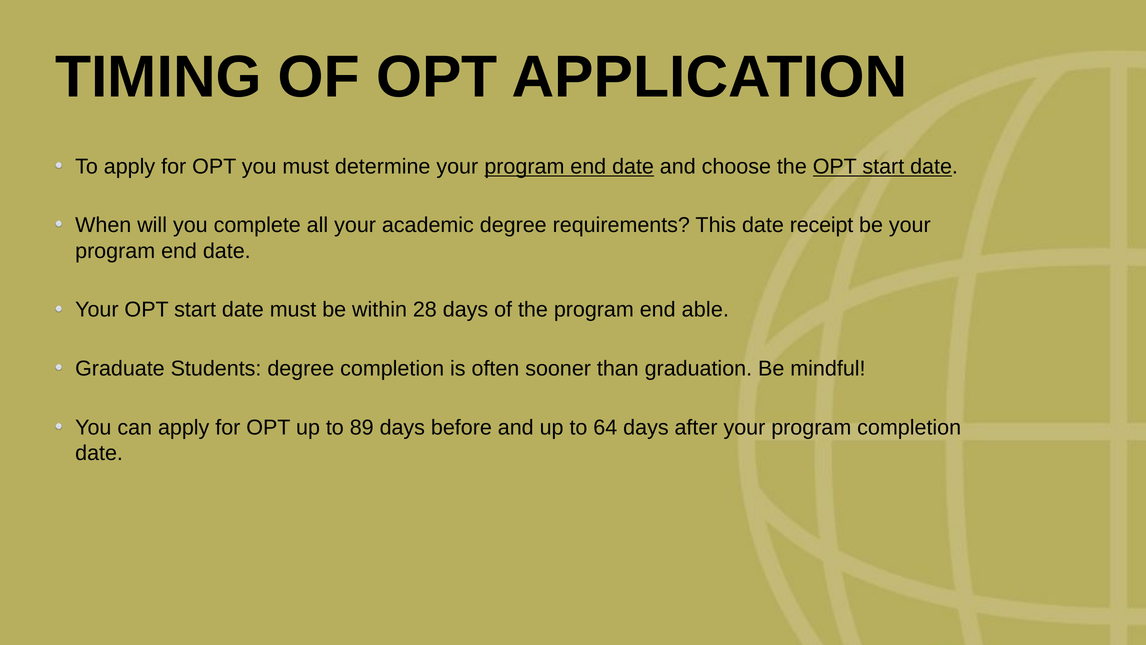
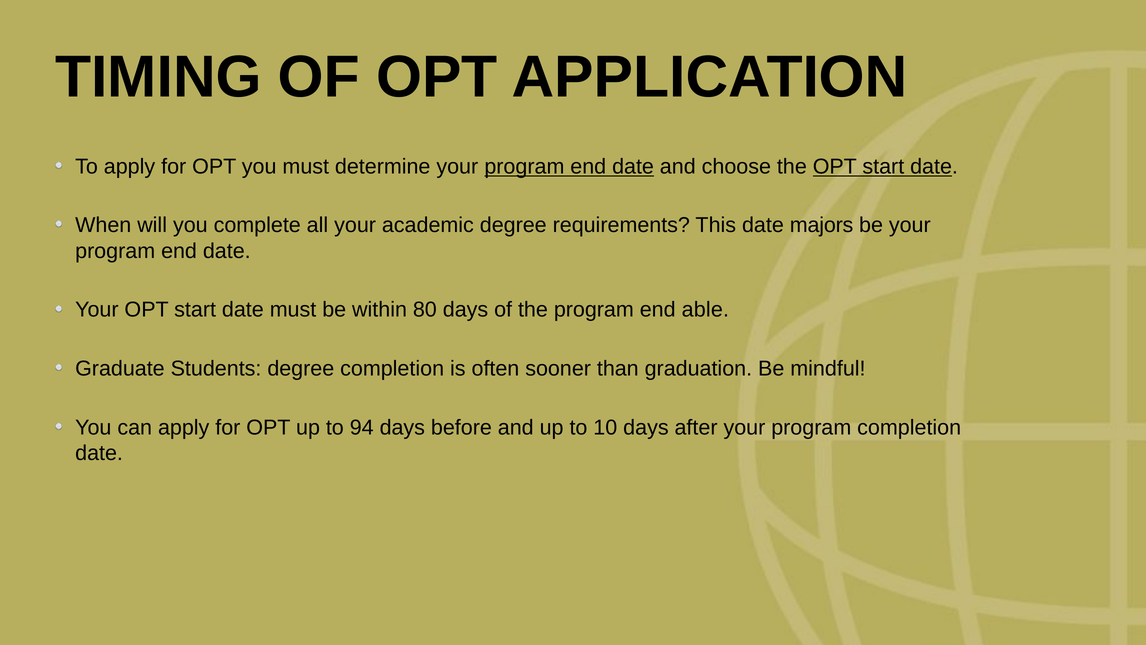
receipt: receipt -> majors
28: 28 -> 80
89: 89 -> 94
64: 64 -> 10
